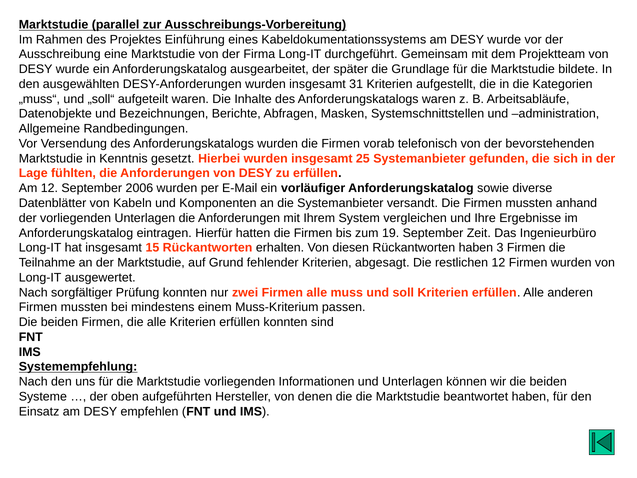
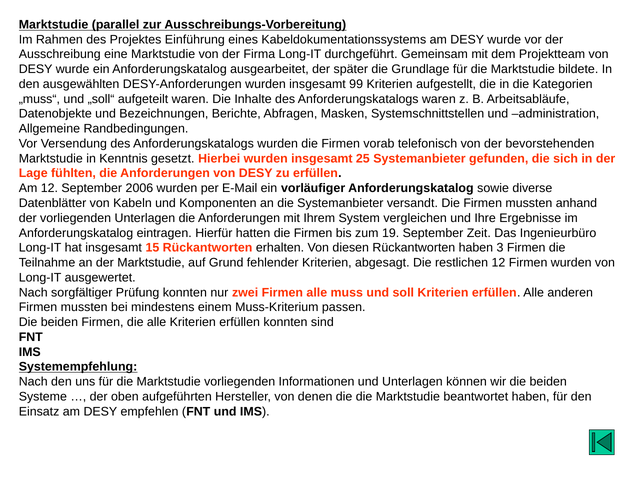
31: 31 -> 99
